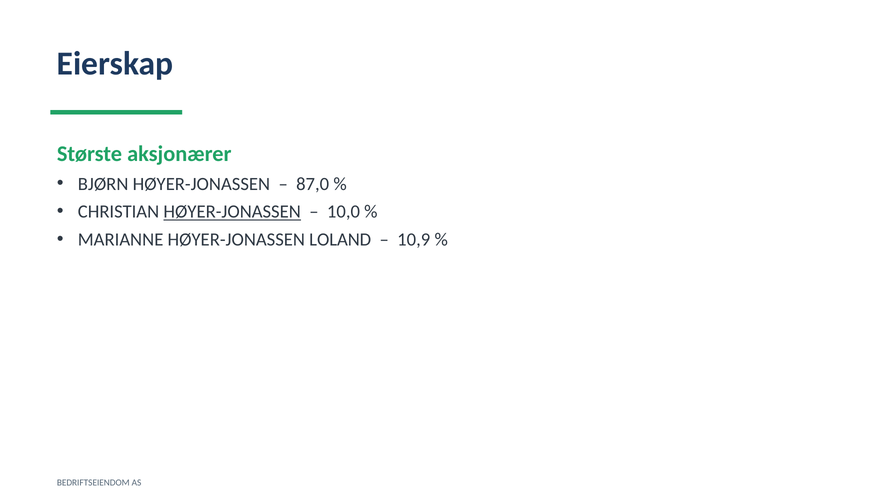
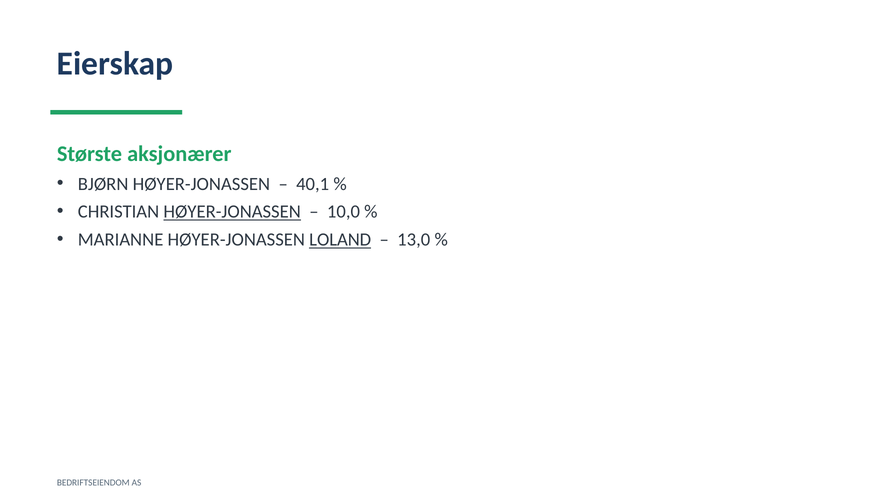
87,0: 87,0 -> 40,1
LOLAND underline: none -> present
10,9: 10,9 -> 13,0
